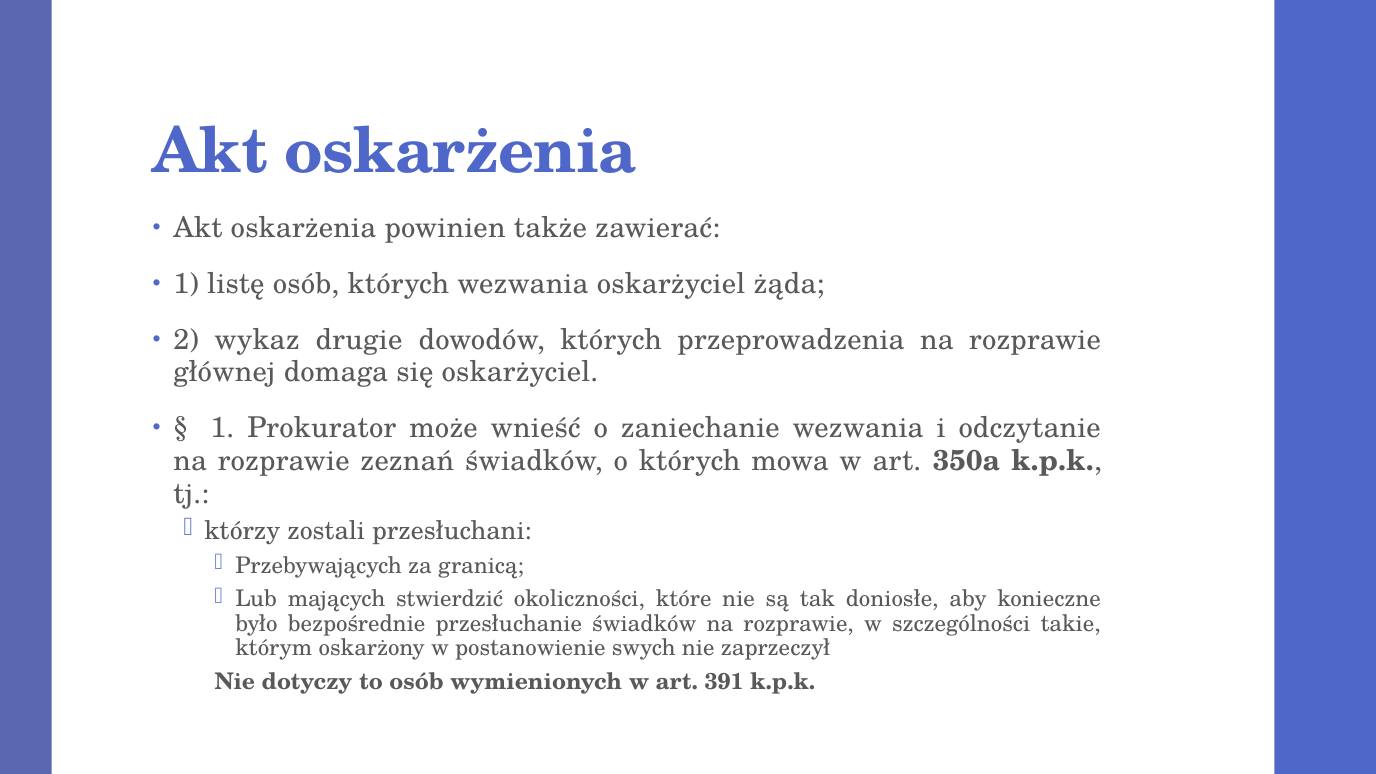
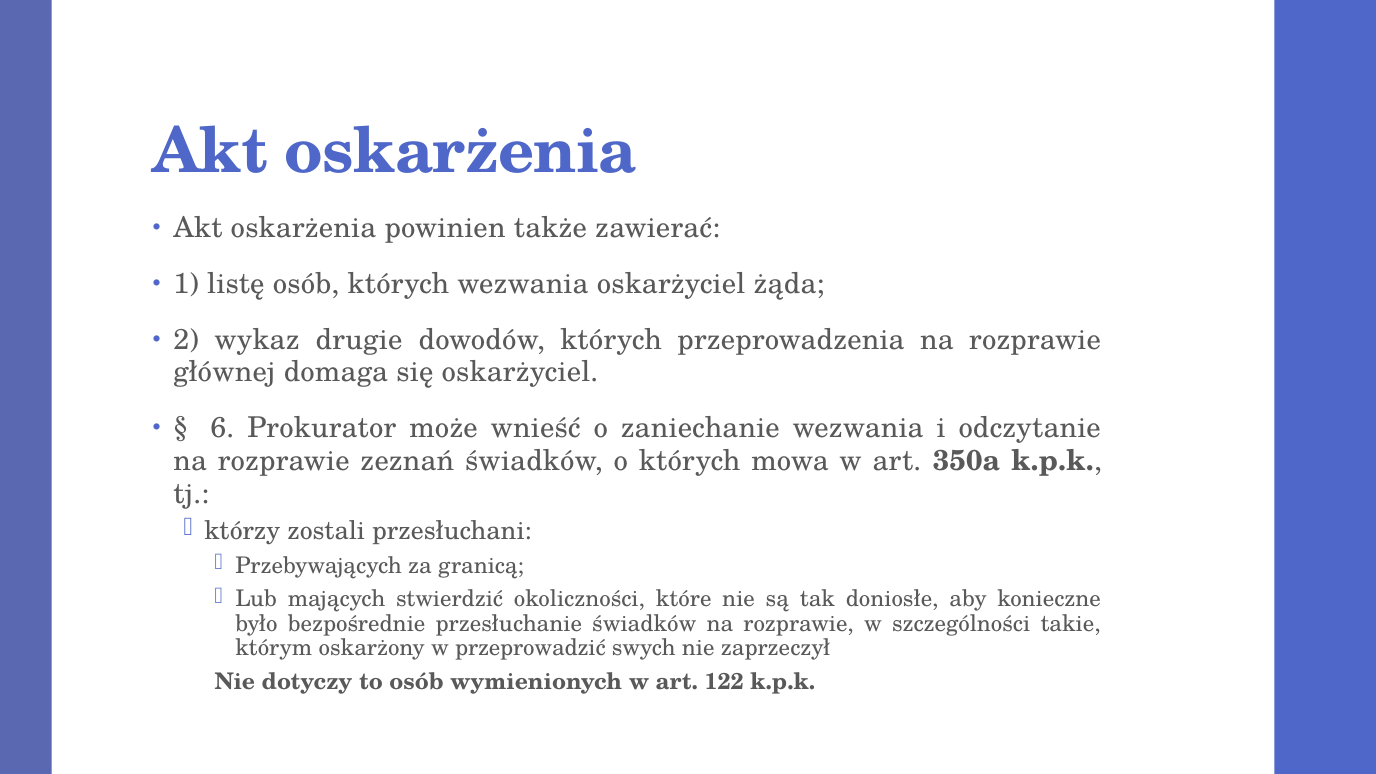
1 at (222, 428): 1 -> 6
postanowienie: postanowienie -> przeprowadzić
391: 391 -> 122
